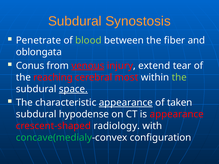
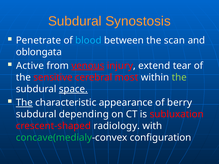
blood colour: light green -> light blue
fiber: fiber -> scan
Conus: Conus -> Active
reaching: reaching -> sensitive
The at (24, 103) underline: none -> present
appearance at (126, 103) underline: present -> none
taken: taken -> berry
hypodense: hypodense -> depending
is appearance: appearance -> subluxation
